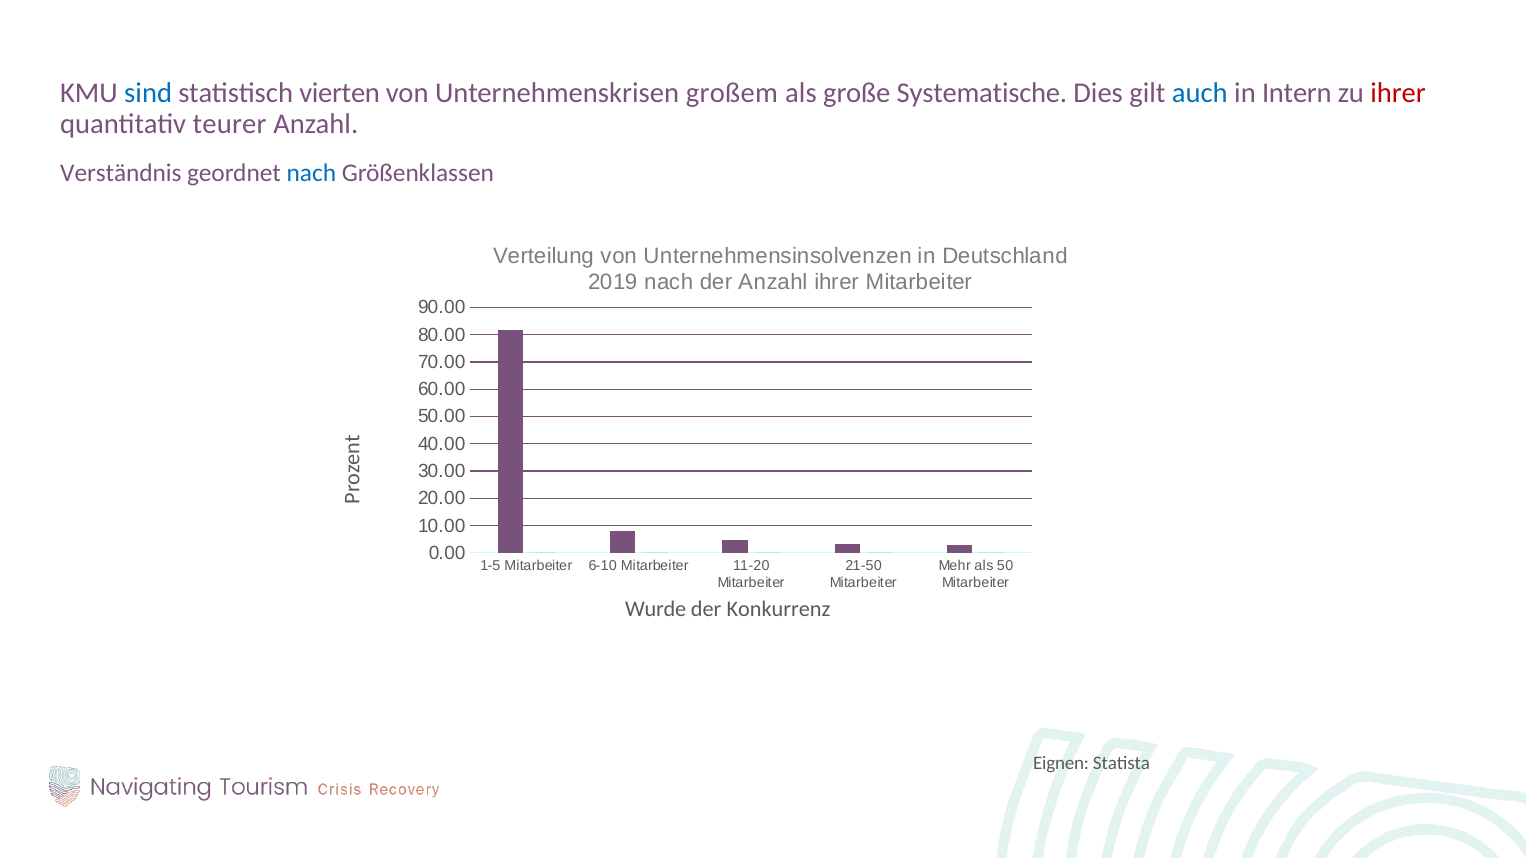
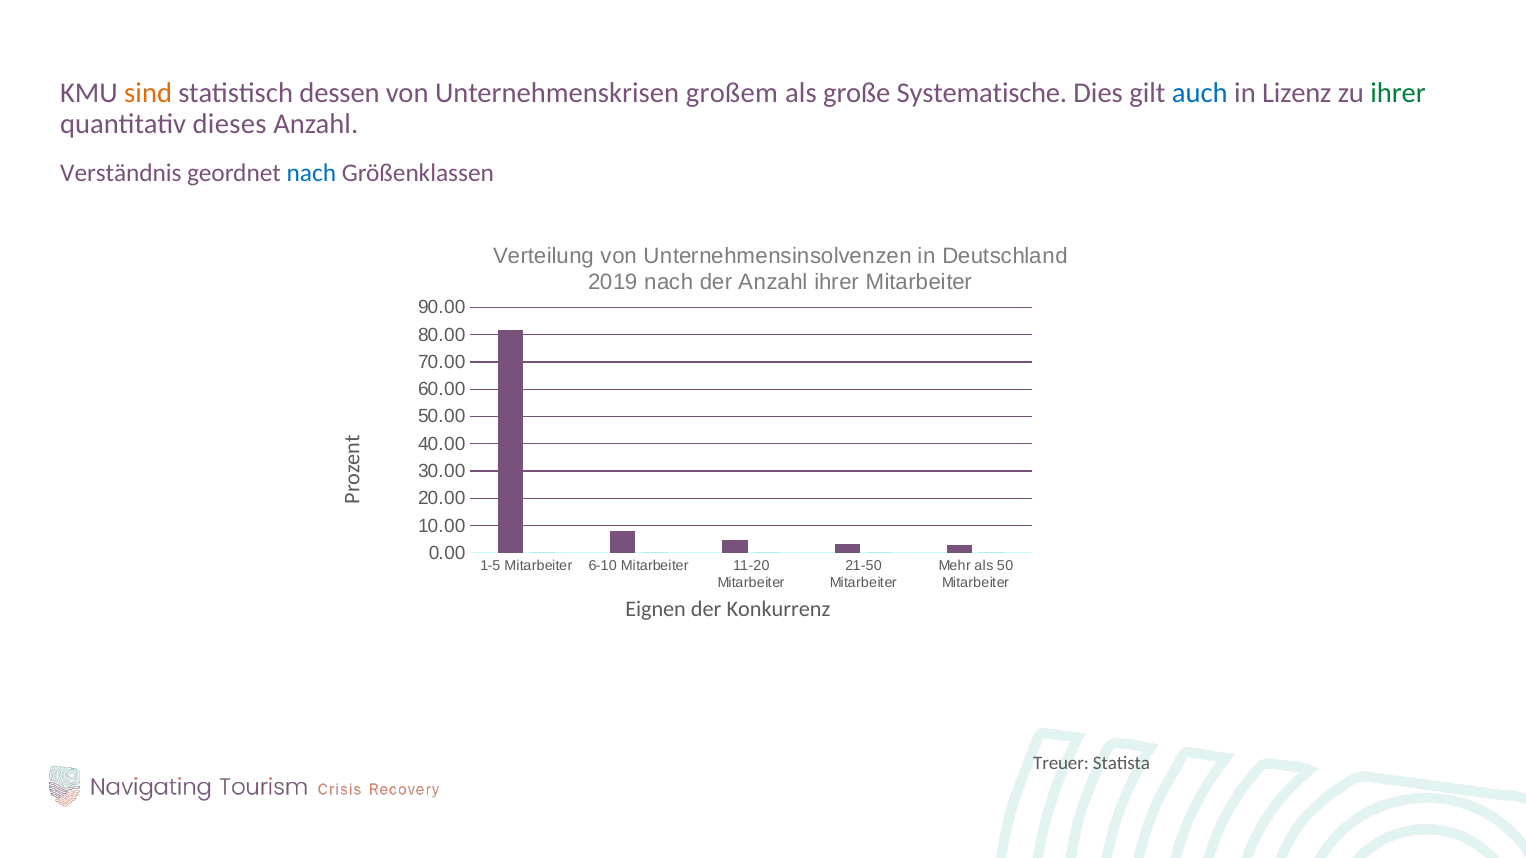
sind colour: blue -> orange
vierten: vierten -> dessen
Intern: Intern -> Lizenz
ihrer at (1398, 93) colour: red -> green
teurer: teurer -> dieses
Wurde: Wurde -> Eignen
Eignen: Eignen -> Treuer
